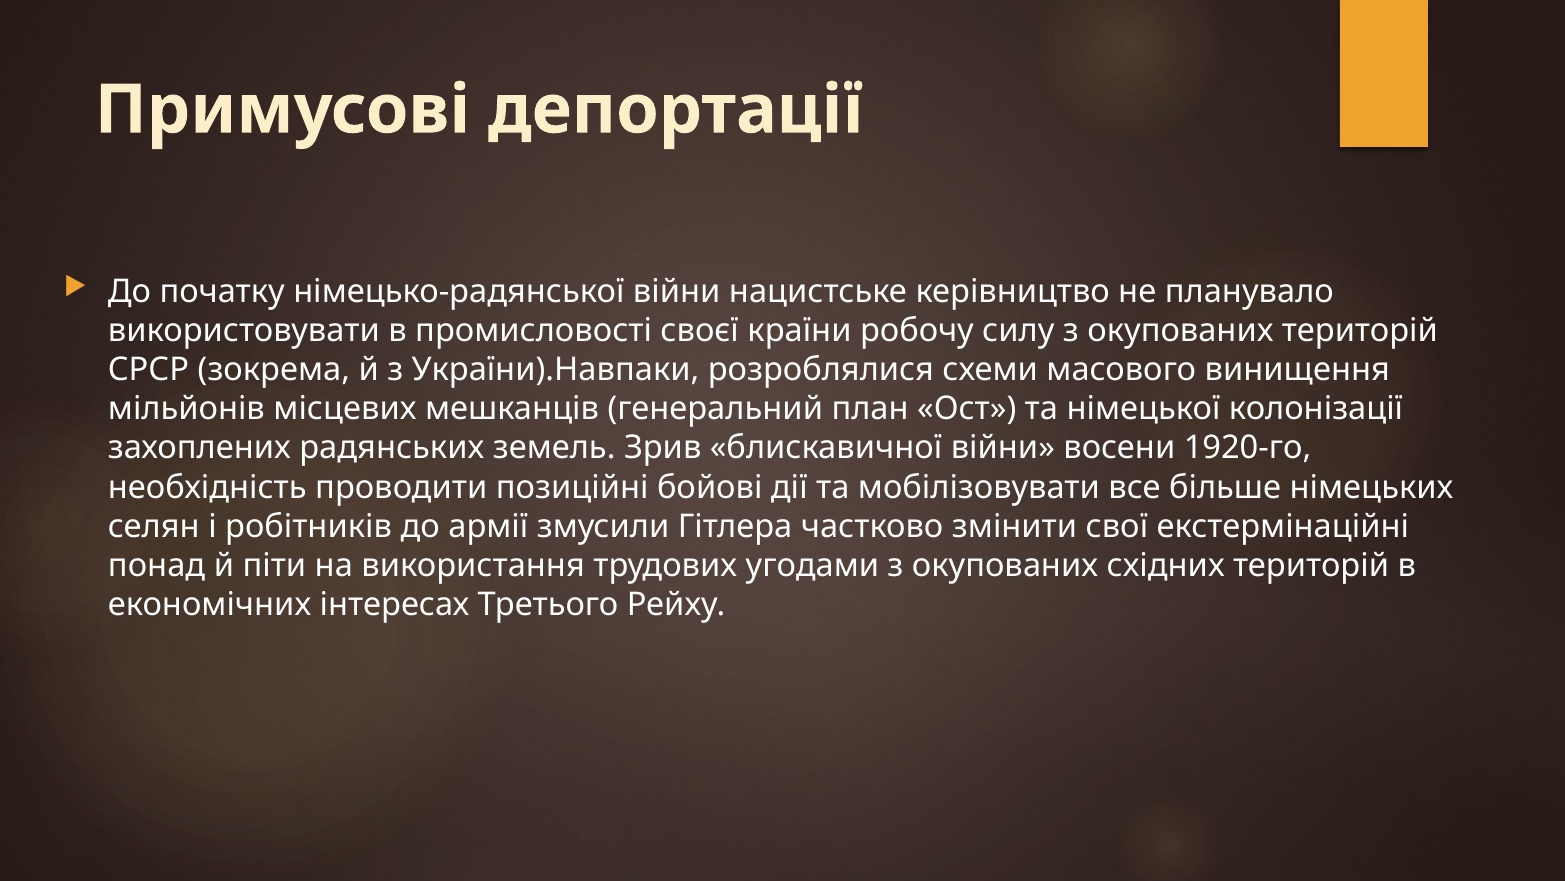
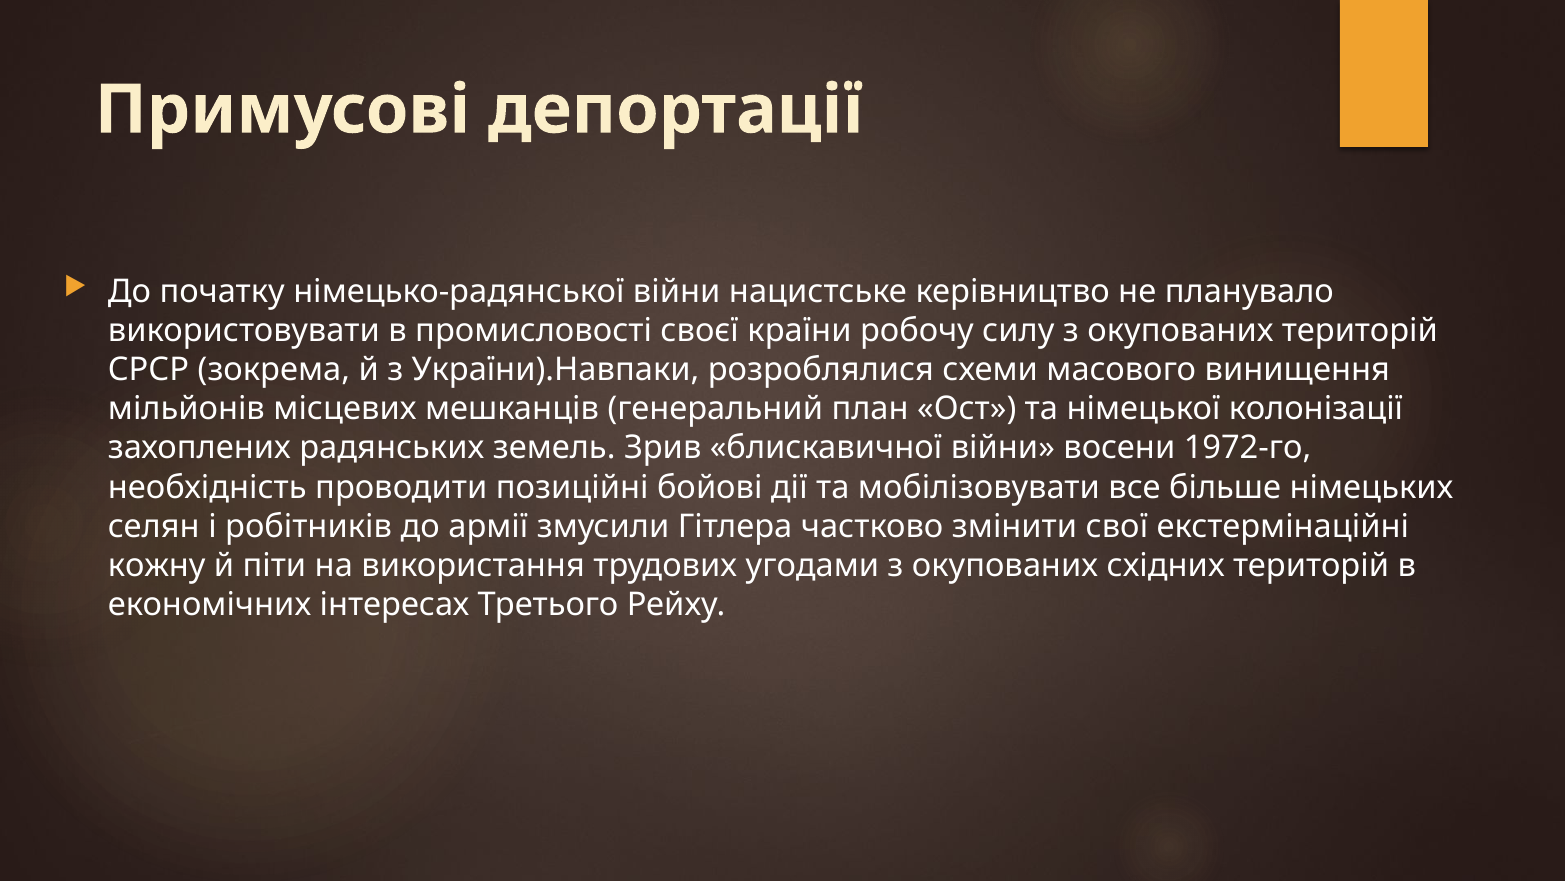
1920-го: 1920-го -> 1972-го
понад: понад -> кожну
